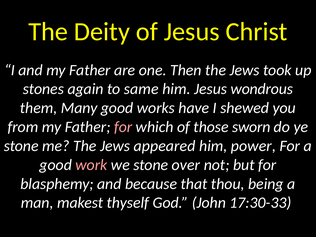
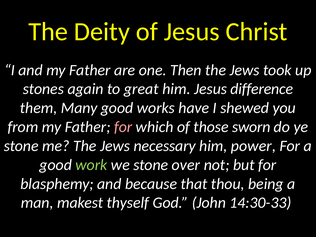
same: same -> great
wondrous: wondrous -> difference
appeared: appeared -> necessary
work colour: pink -> light green
17:30-33: 17:30-33 -> 14:30-33
